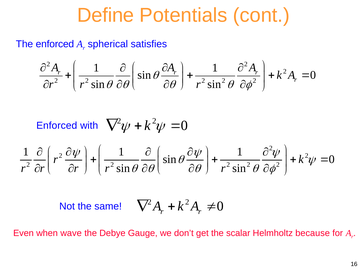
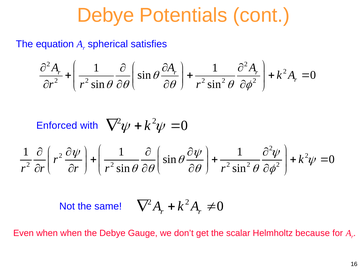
Define at (106, 15): Define -> Debye
The enforced: enforced -> equation
when wave: wave -> when
